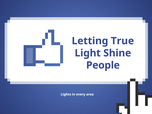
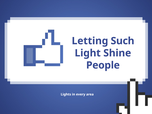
True: True -> Such
